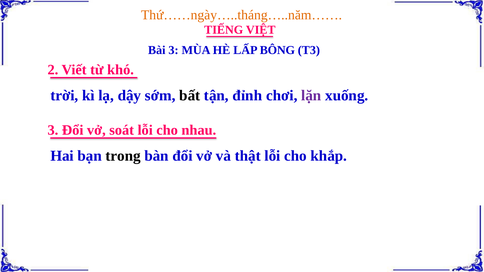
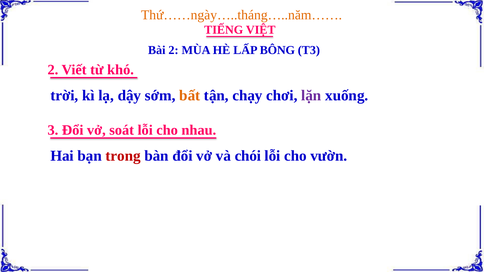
Bài 3: 3 -> 2
bất colour: black -> orange
đỉnh: đỉnh -> chạy
trong colour: black -> red
thật: thật -> chói
khắp: khắp -> vườn
